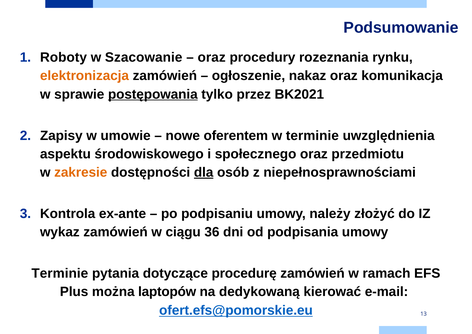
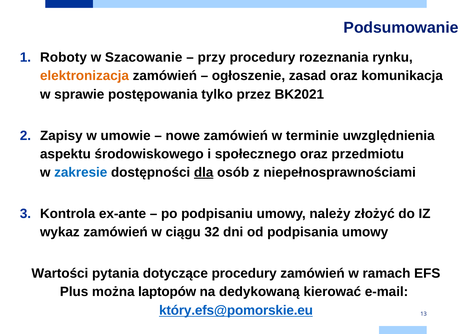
oraz at (212, 57): oraz -> przy
nakaz: nakaz -> zasad
postępowania underline: present -> none
nowe oferentem: oferentem -> zamówień
zakresie colour: orange -> blue
36: 36 -> 32
Terminie at (60, 273): Terminie -> Wartości
dotyczące procedurę: procedurę -> procedury
ofert.efs@pomorskie.eu: ofert.efs@pomorskie.eu -> który.efs@pomorskie.eu
